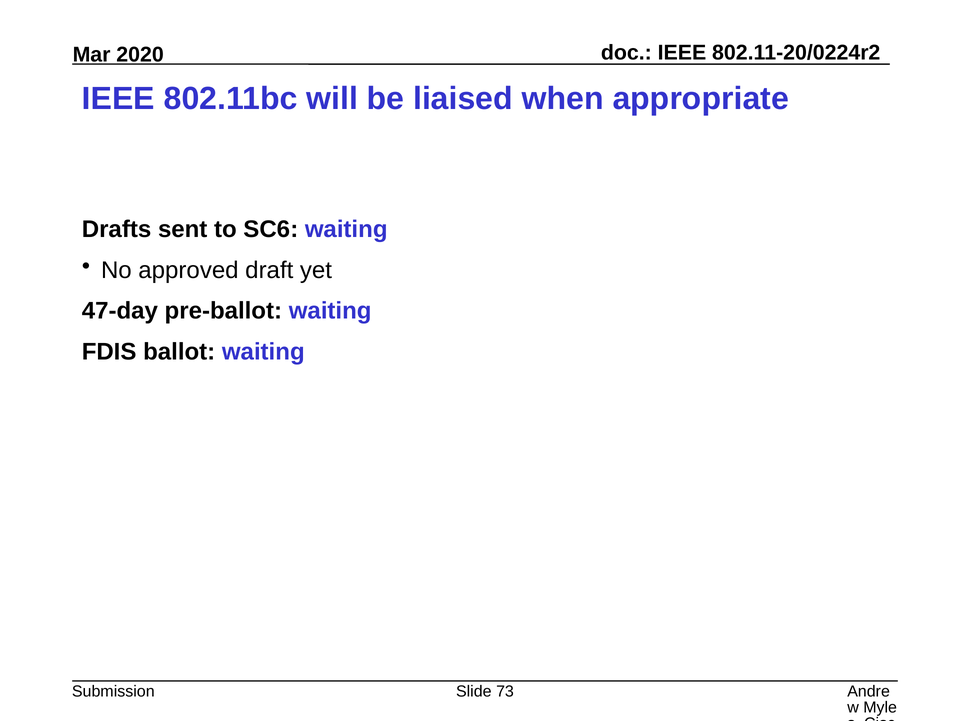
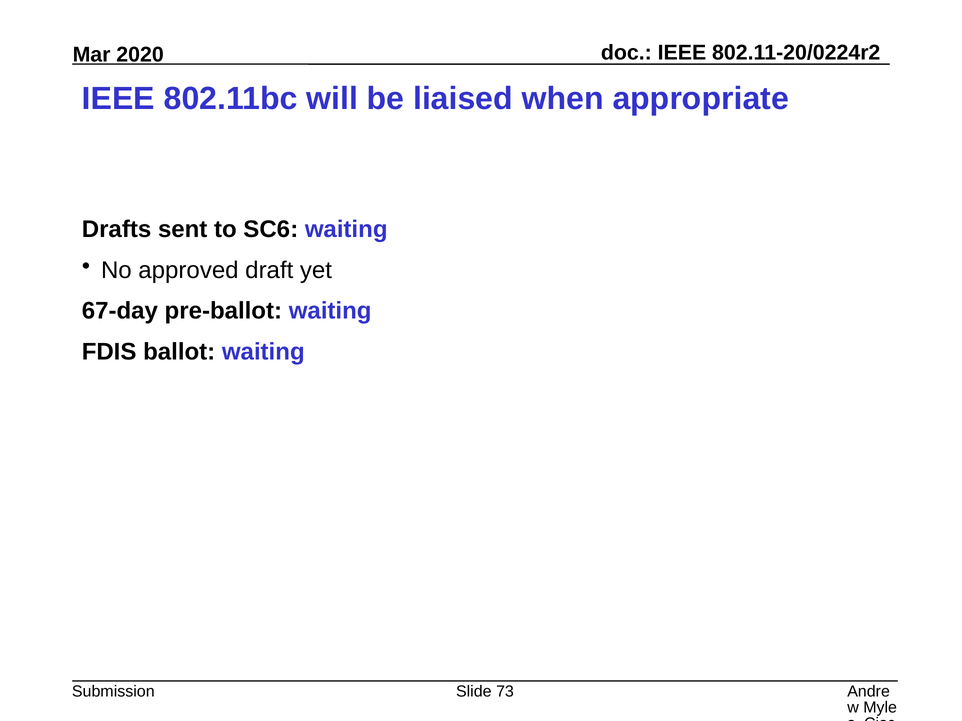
47-day: 47-day -> 67-day
